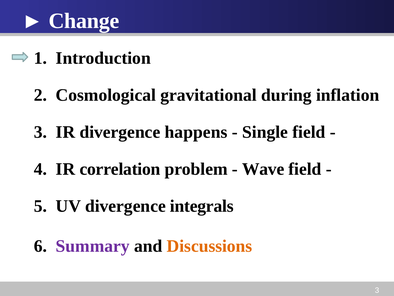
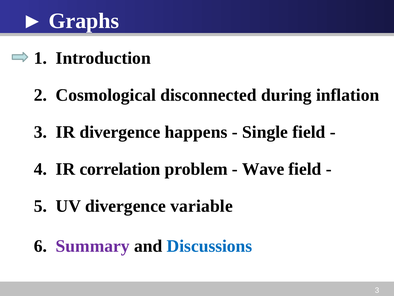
Change: Change -> Graphs
gravitational: gravitational -> disconnected
integrals: integrals -> variable
Discussions colour: orange -> blue
